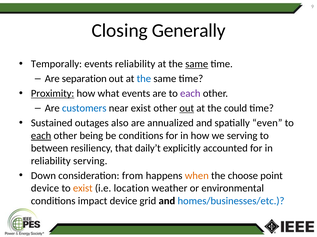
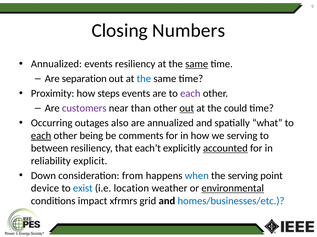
Generally: Generally -> Numbers
Temporally at (56, 64): Temporally -> Annualized
events reliability: reliability -> resiliency
Proximity underline: present -> none
what: what -> steps
customers colour: blue -> purple
near exist: exist -> than
Sustained: Sustained -> Occurring
even: even -> what
be conditions: conditions -> comments
daily’t: daily’t -> each’t
accounted underline: none -> present
reliability serving: serving -> explicit
when colour: orange -> blue
the choose: choose -> serving
exist at (83, 189) colour: orange -> blue
environmental underline: none -> present
impact device: device -> xfrmrs
